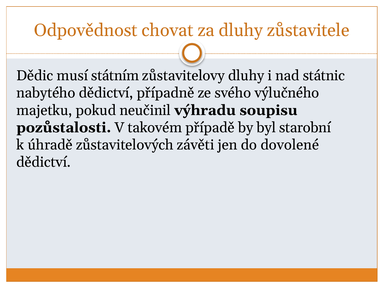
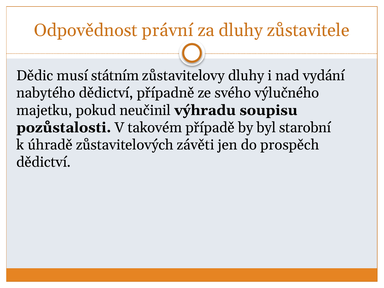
chovat: chovat -> právní
státnic: státnic -> vydání
dovolené: dovolené -> prospěch
